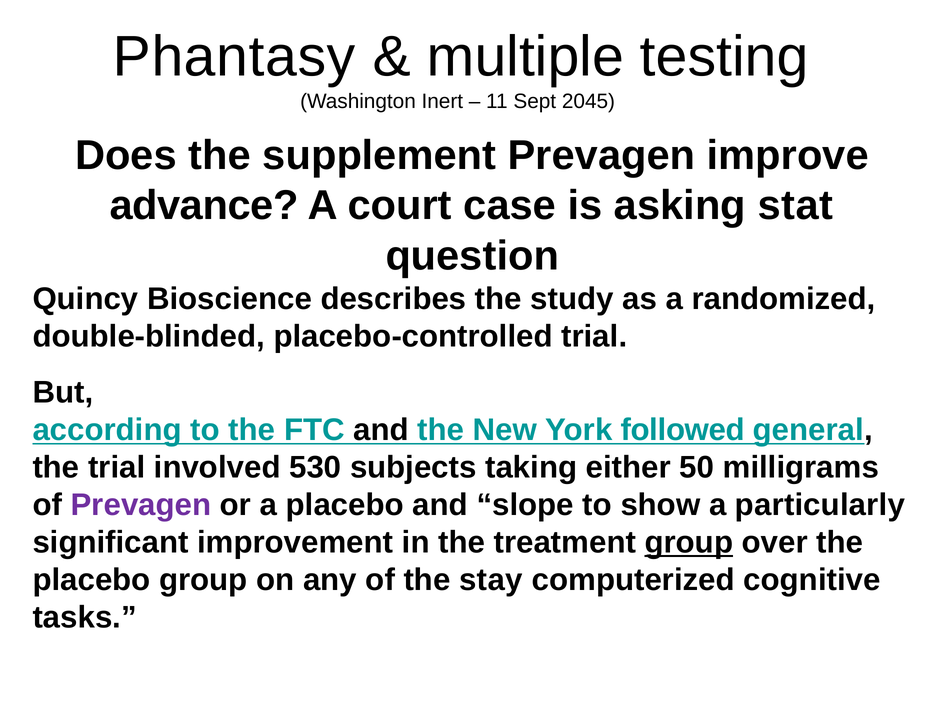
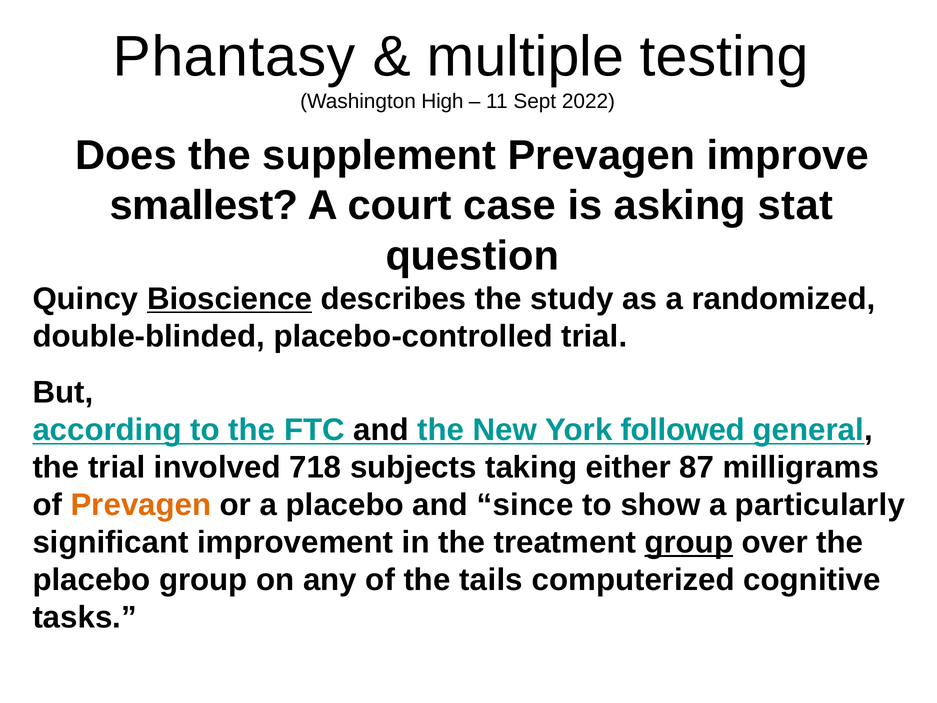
Inert: Inert -> High
2045: 2045 -> 2022
advance: advance -> smallest
Bioscience underline: none -> present
530: 530 -> 718
50: 50 -> 87
Prevagen at (141, 505) colour: purple -> orange
slope: slope -> since
stay: stay -> tails
